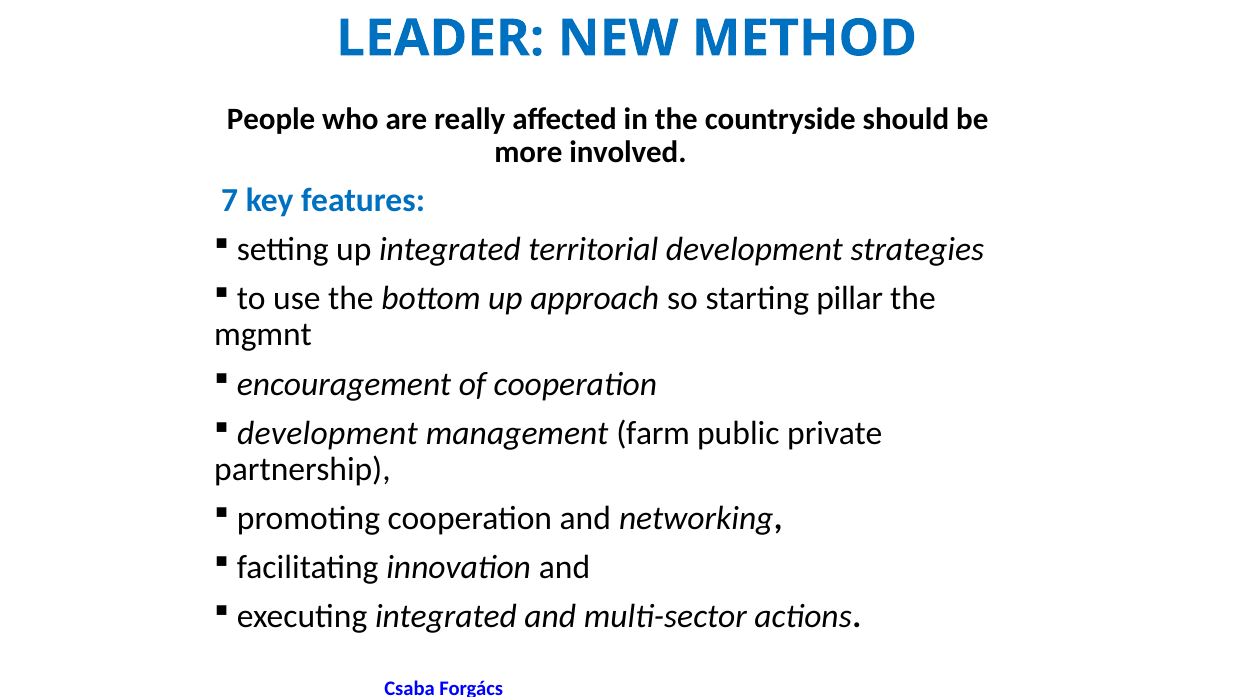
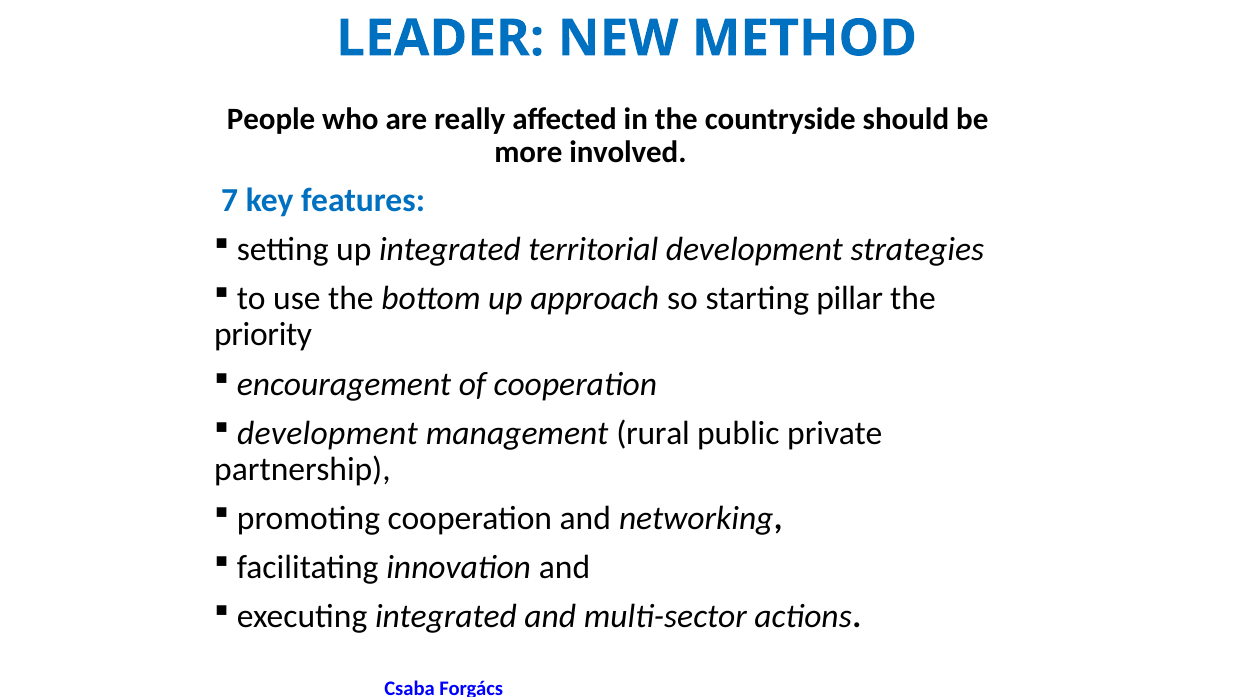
mgmnt: mgmnt -> priority
farm: farm -> rural
